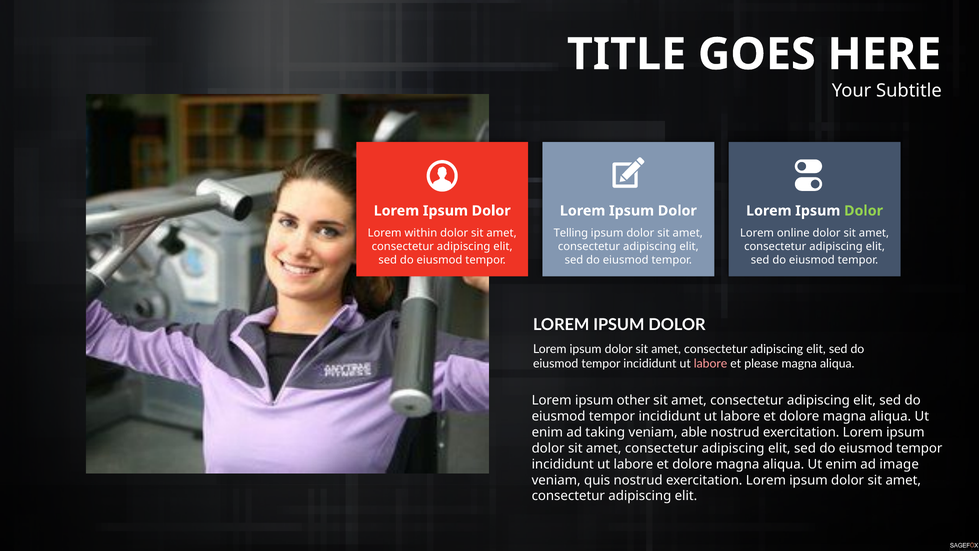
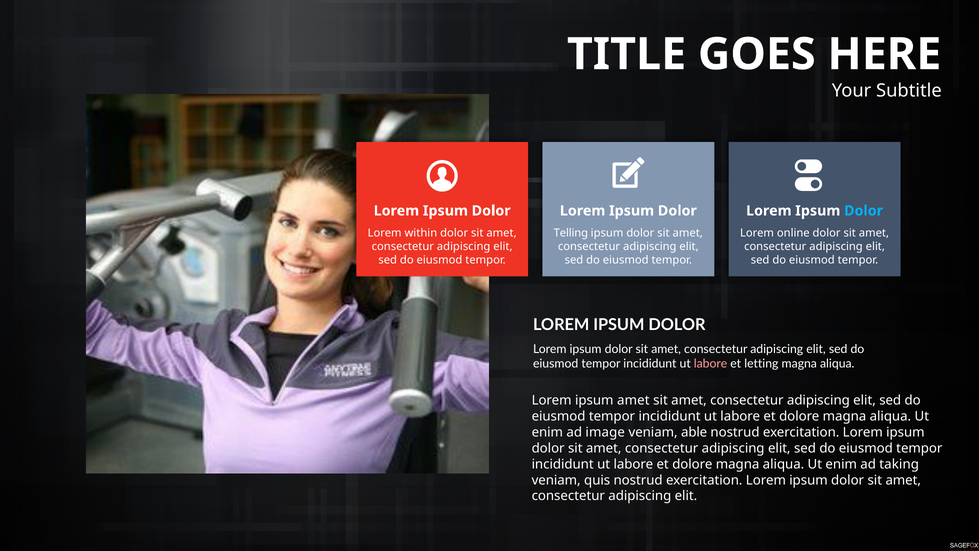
Dolor at (864, 211) colour: light green -> light blue
please: please -> letting
ipsum other: other -> amet
taking: taking -> image
image: image -> taking
